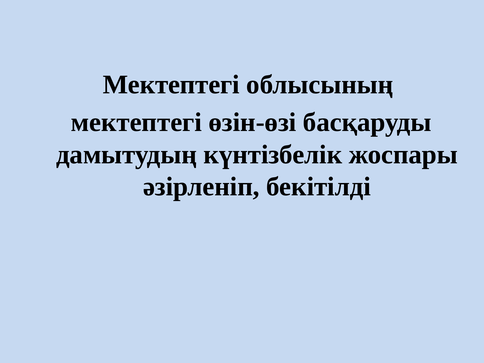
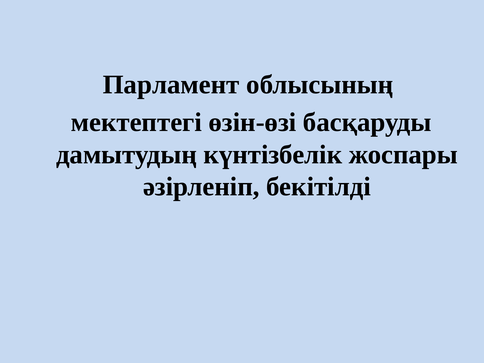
Мектептегі at (171, 85): Мектептегі -> Парламент
